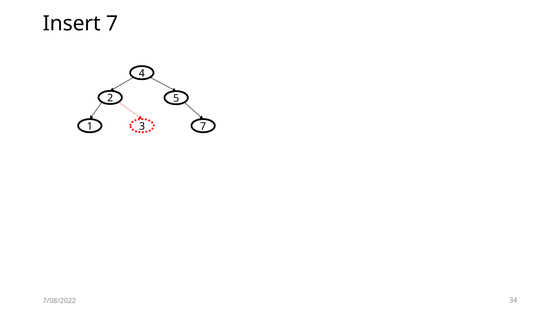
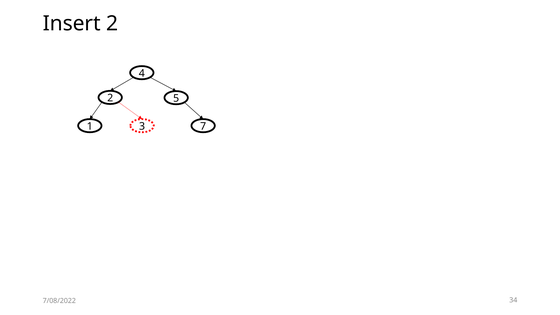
Insert 7: 7 -> 2
